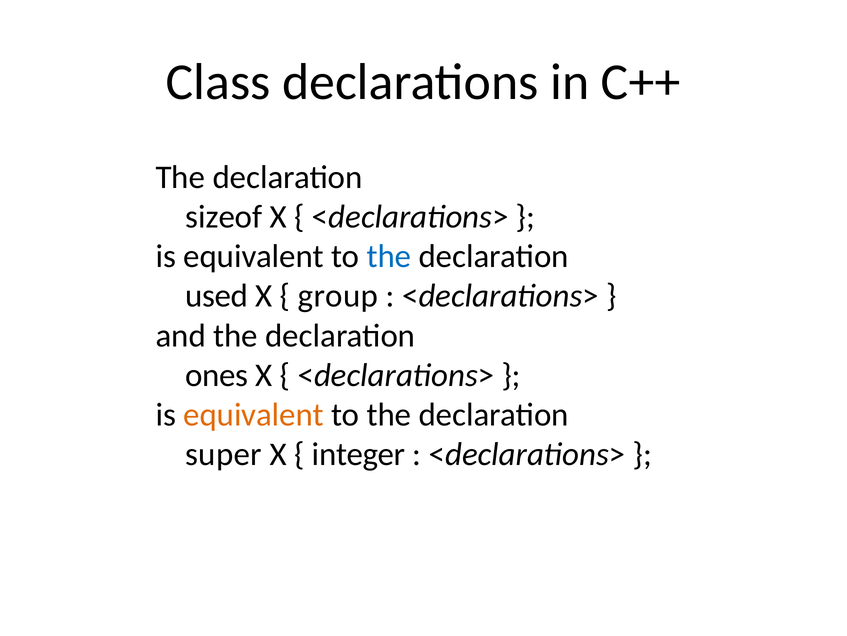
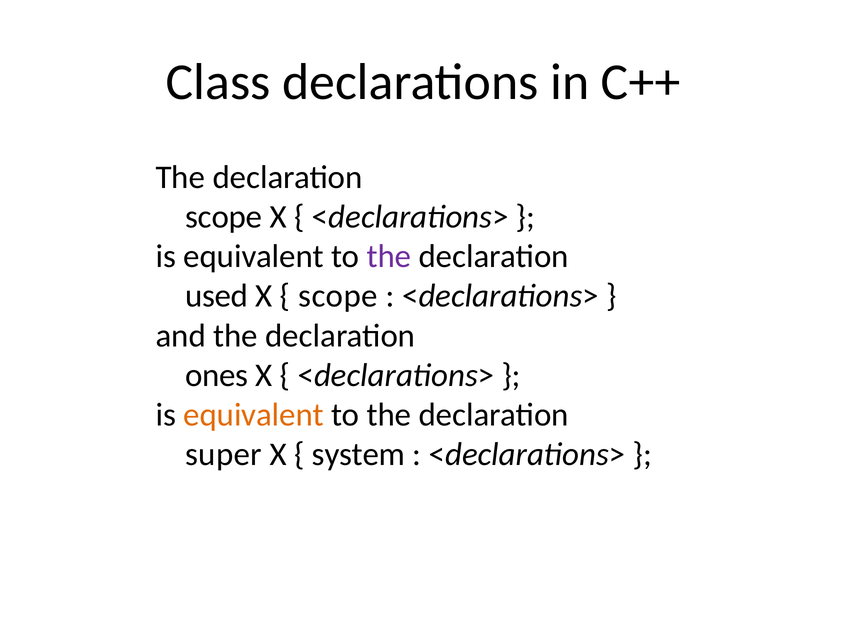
sizeof at (224, 217): sizeof -> scope
the at (389, 256) colour: blue -> purple
group at (338, 296): group -> scope
integer: integer -> system
